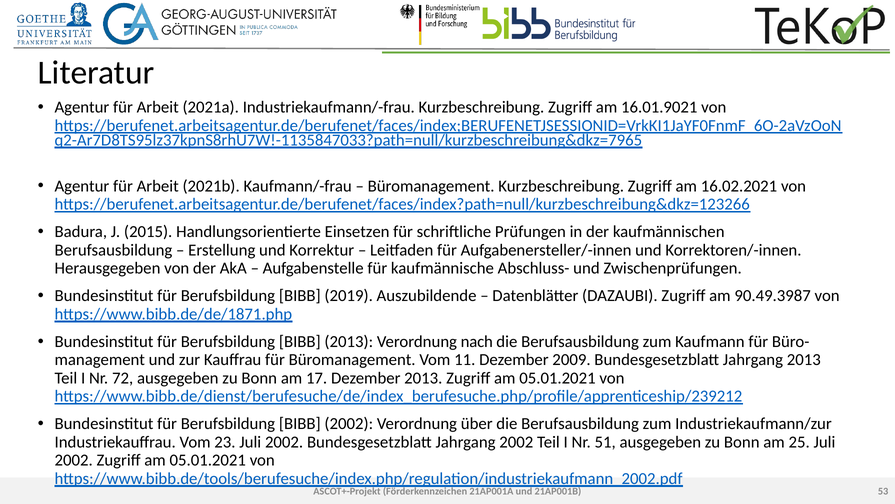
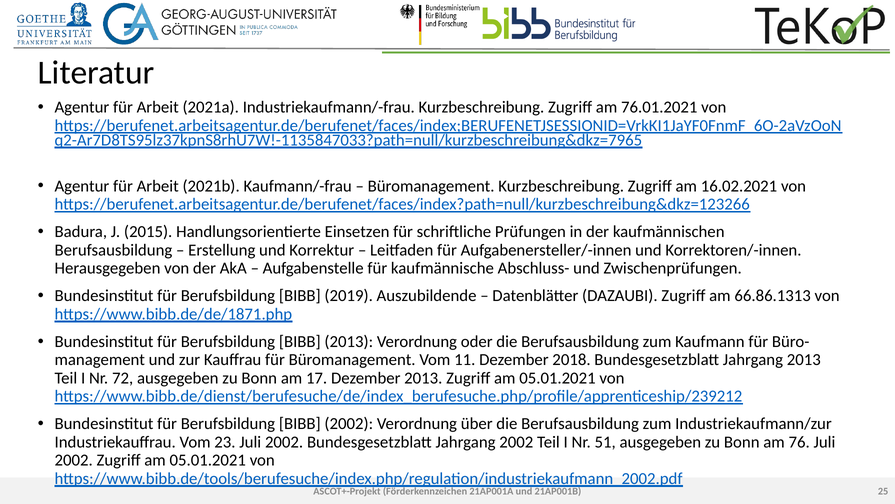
16.01.9021: 16.01.9021 -> 76.01.2021
90.49.3987: 90.49.3987 -> 66.86.1313
nach: nach -> oder
2009: 2009 -> 2018
25: 25 -> 76
53: 53 -> 25
